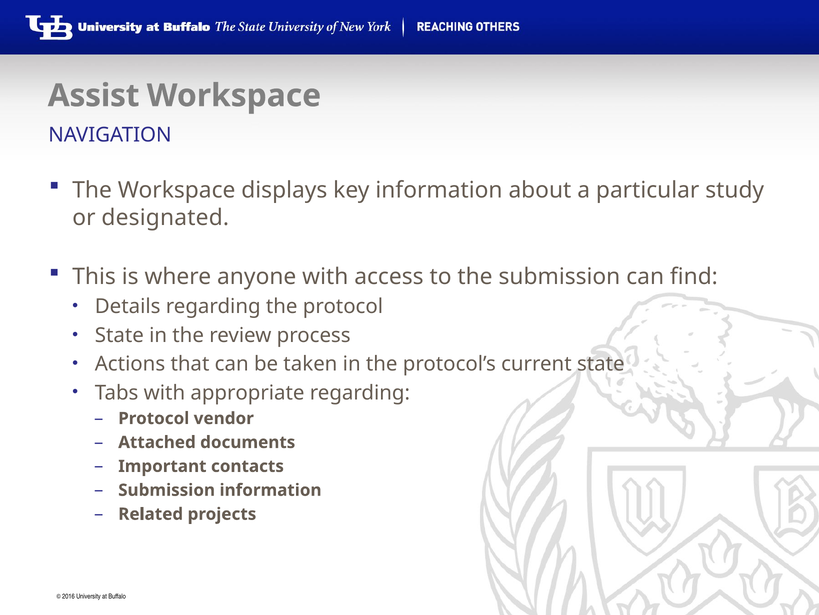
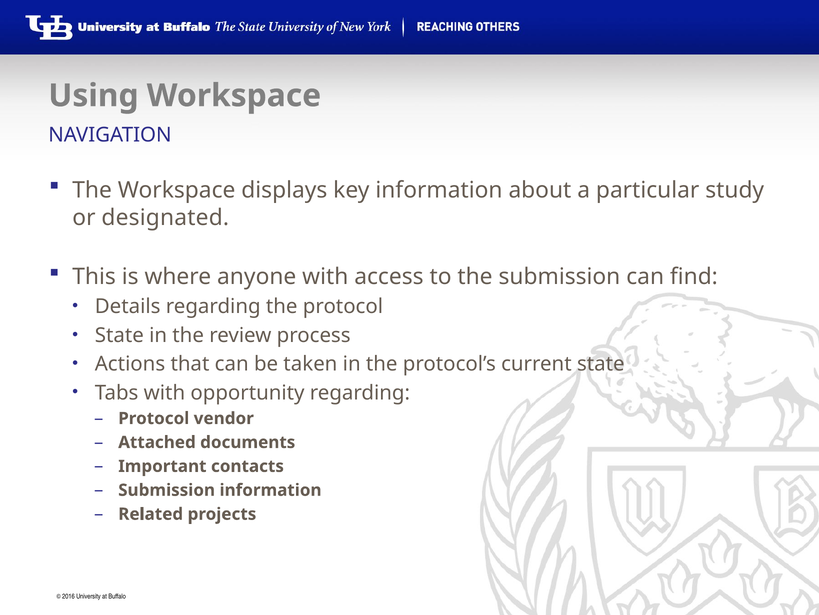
Assist: Assist -> Using
appropriate: appropriate -> opportunity
